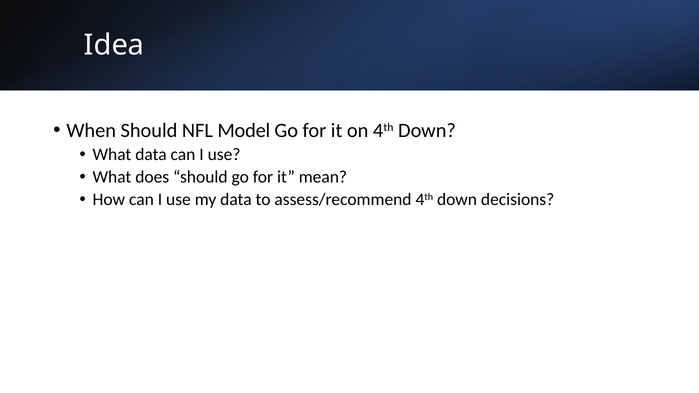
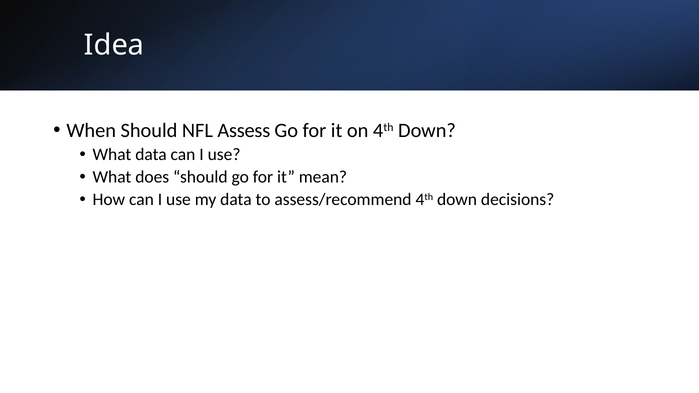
Model: Model -> Assess
